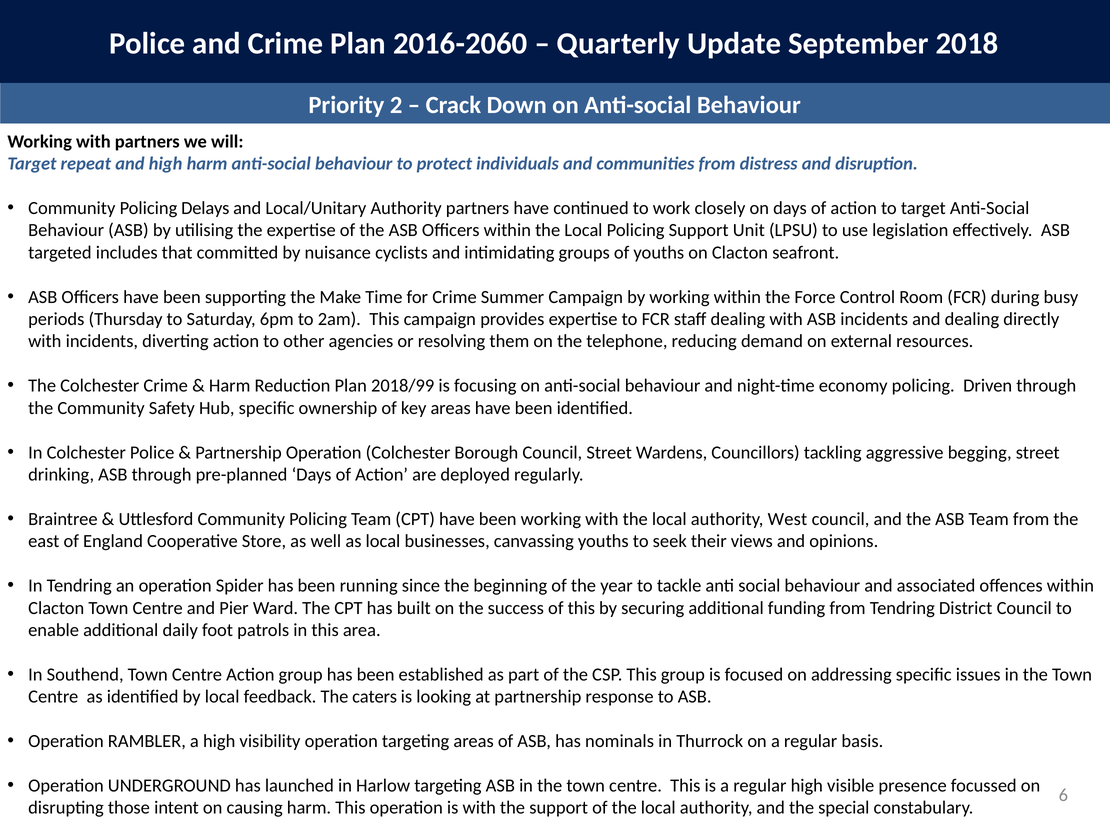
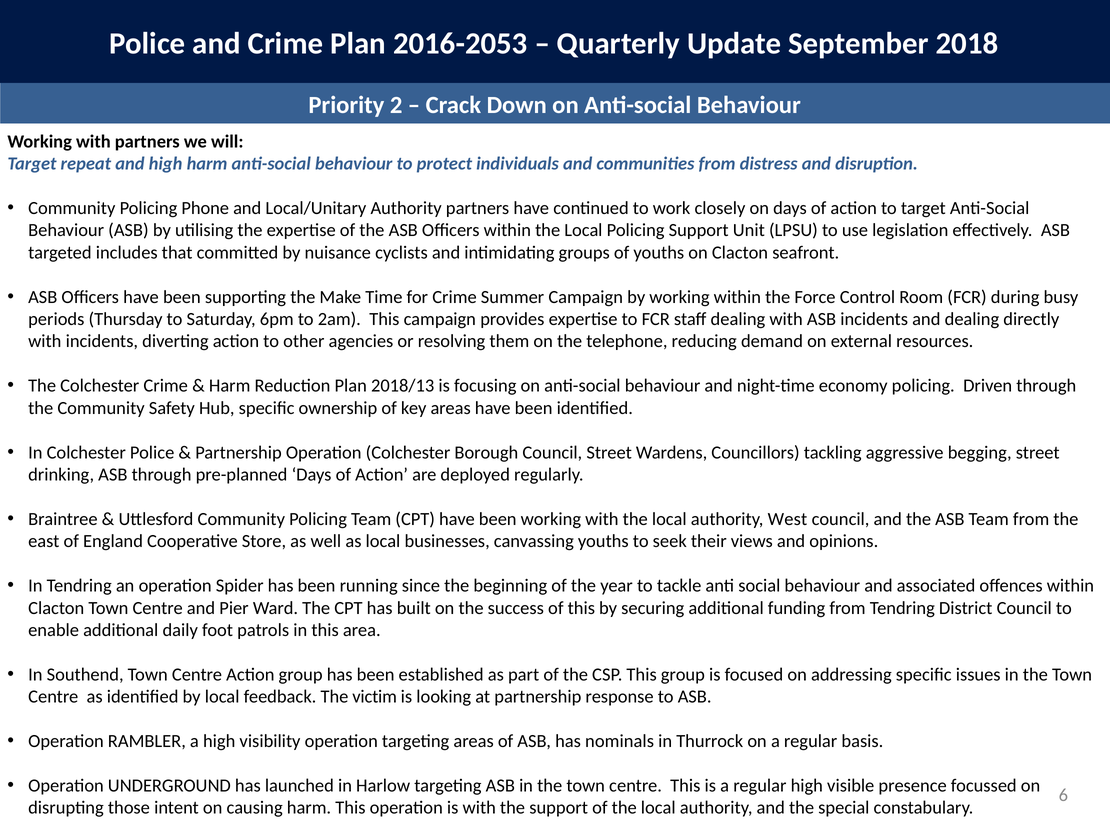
2016-2060: 2016-2060 -> 2016-2053
Delays: Delays -> Phone
2018/99: 2018/99 -> 2018/13
caters: caters -> victim
